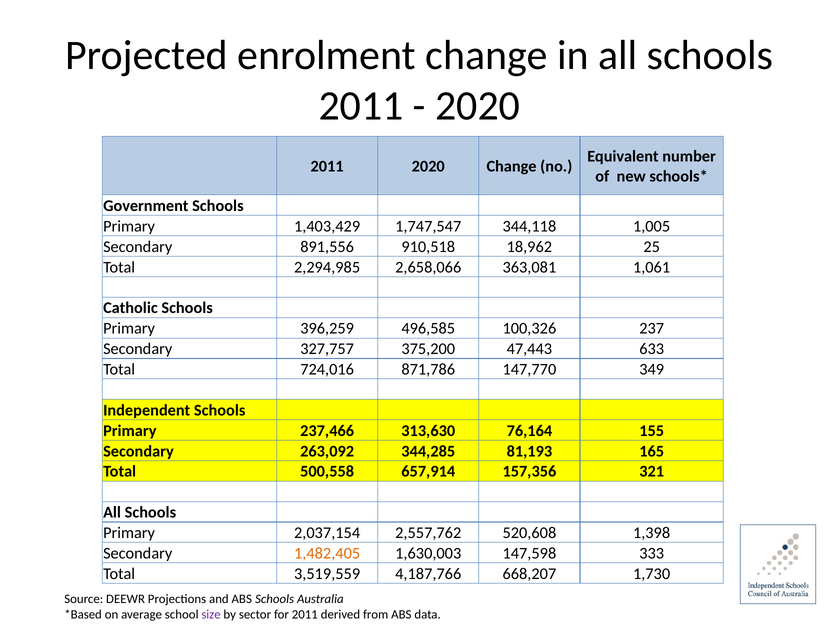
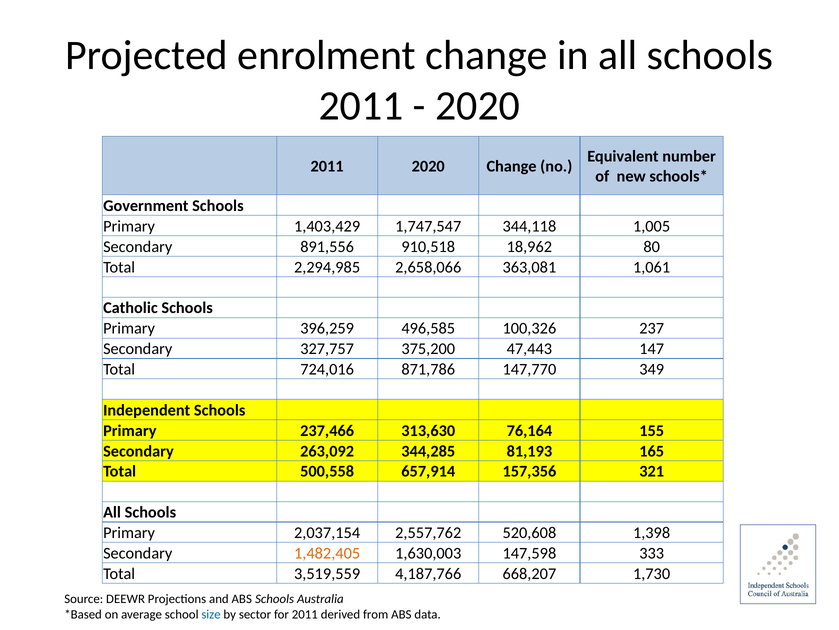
25: 25 -> 80
633: 633 -> 147
size colour: purple -> blue
